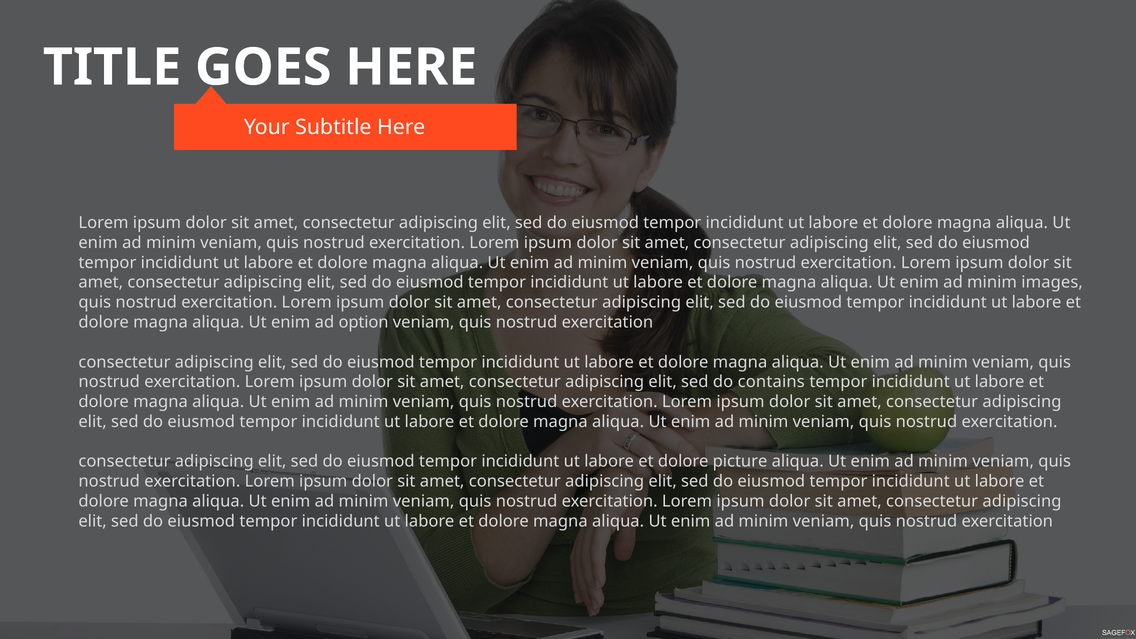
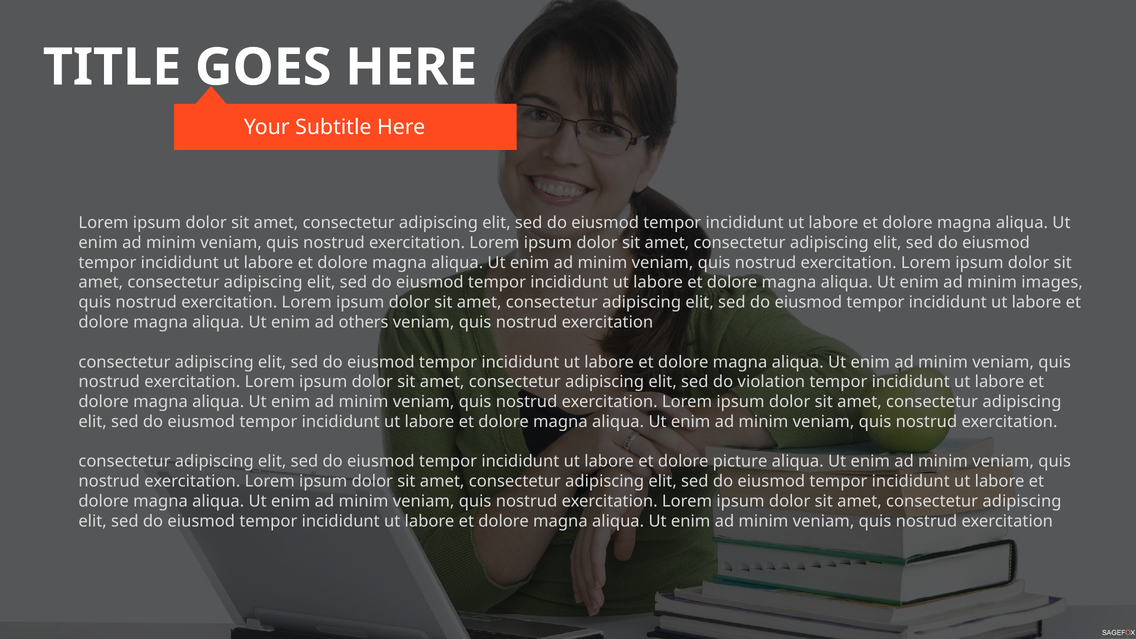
option: option -> others
contains: contains -> violation
